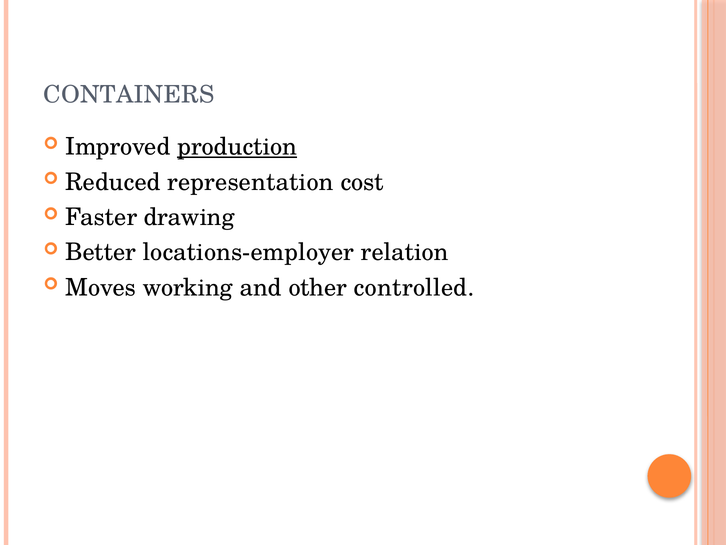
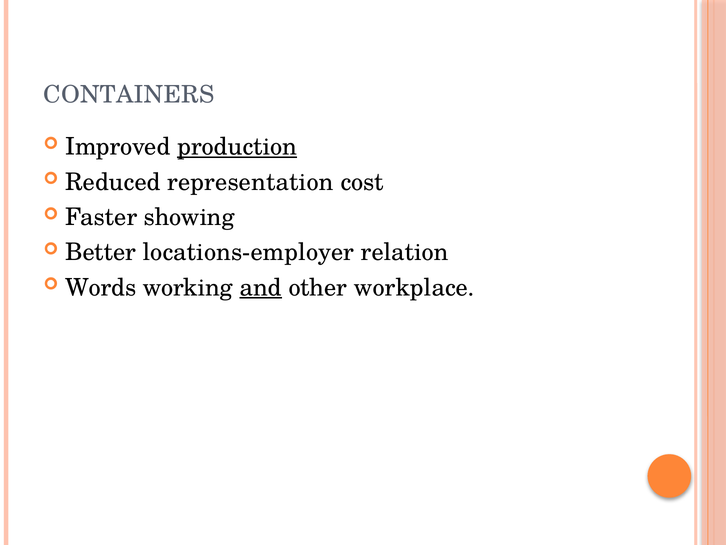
drawing: drawing -> showing
Moves: Moves -> Words
and underline: none -> present
controlled: controlled -> workplace
